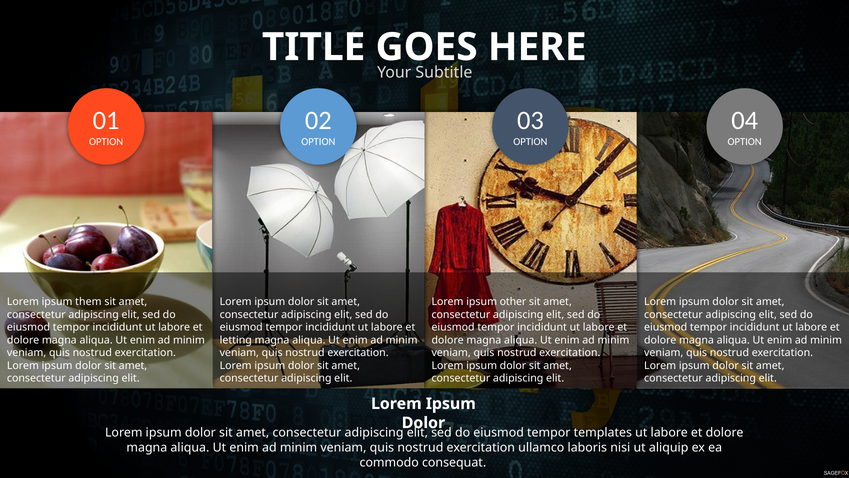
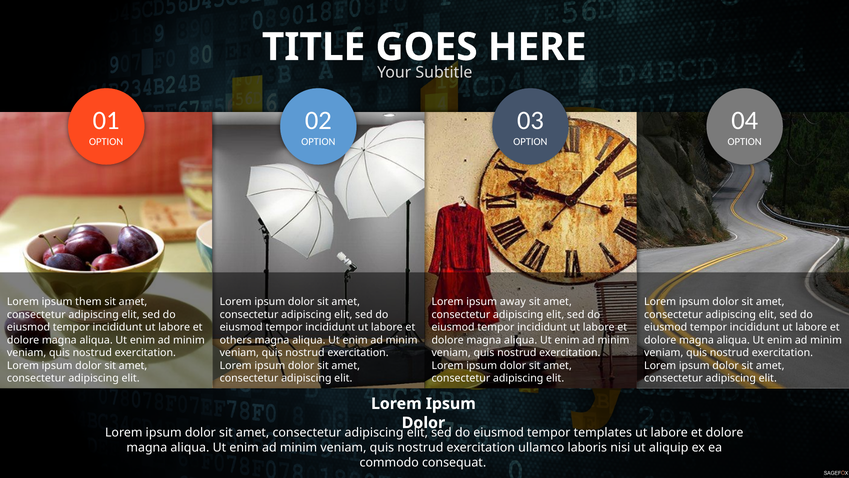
other: other -> away
letting: letting -> others
